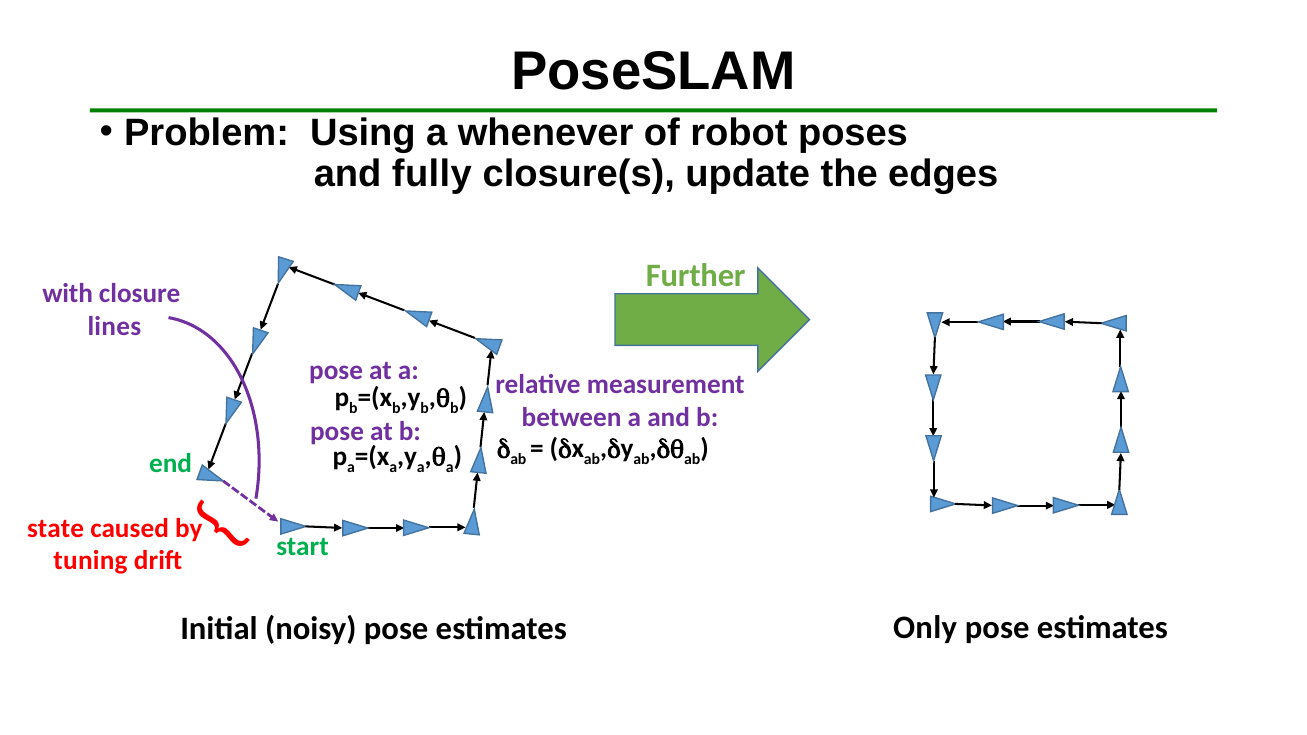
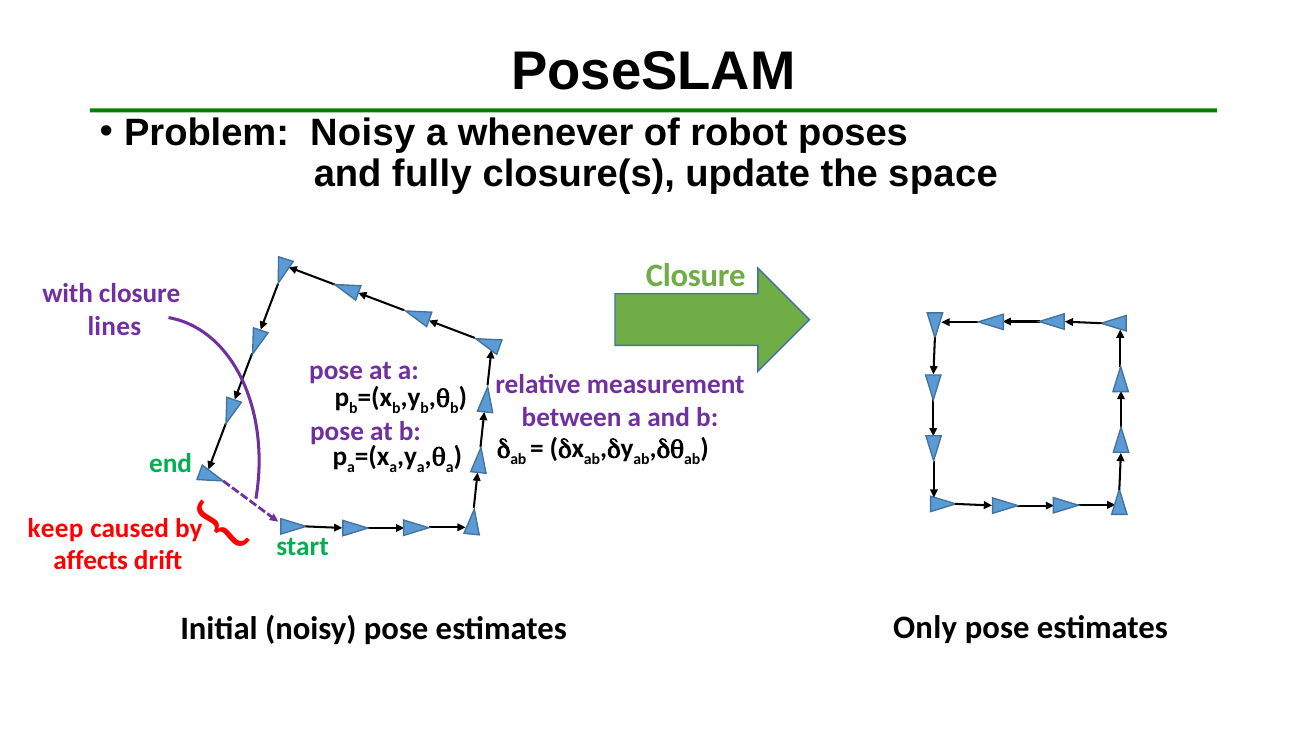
Problem Using: Using -> Noisy
edges: edges -> space
Further at (696, 275): Further -> Closure
state: state -> keep
tuning: tuning -> affects
